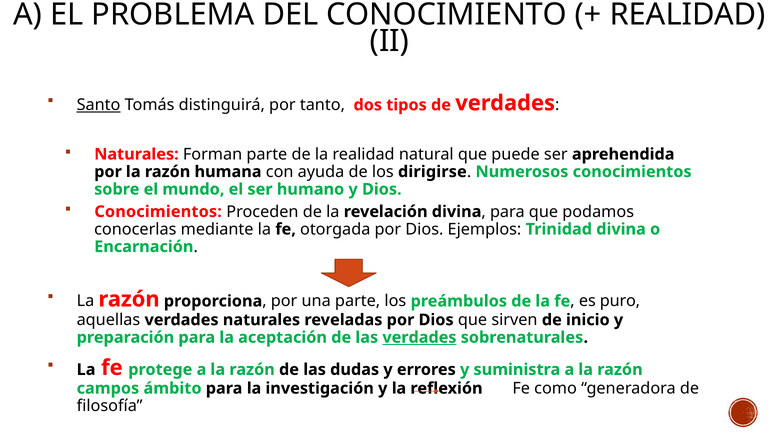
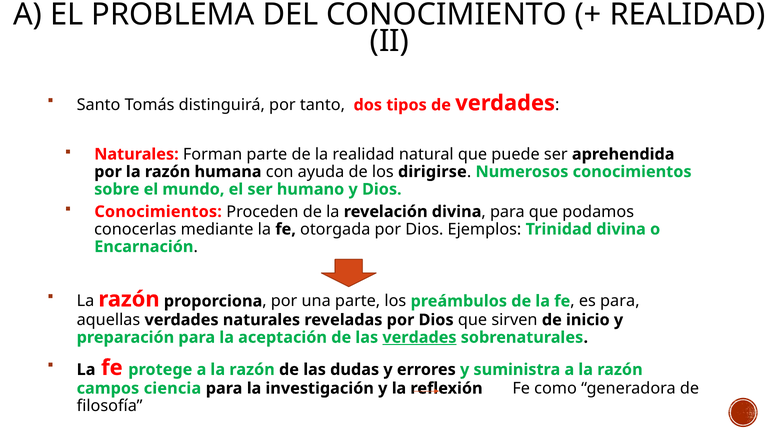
Santo underline: present -> none
es puro: puro -> para
ámbito: ámbito -> ciencia
